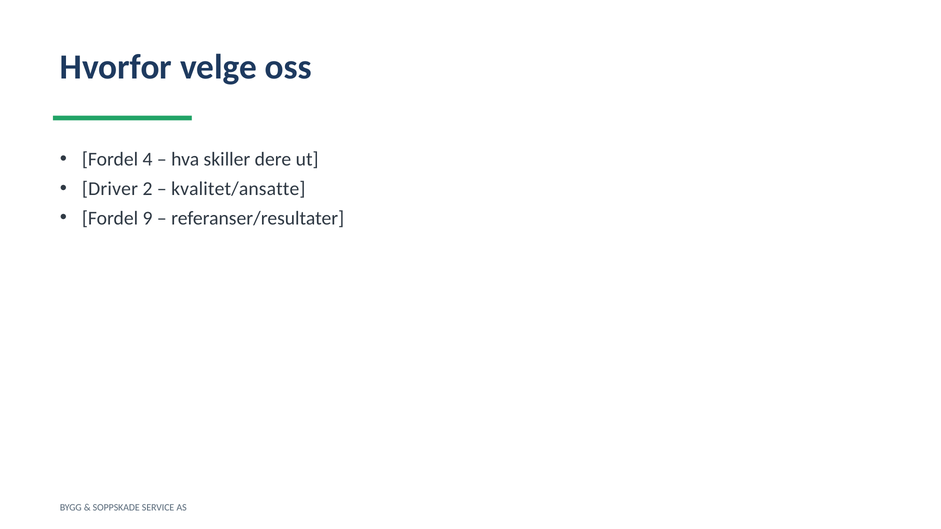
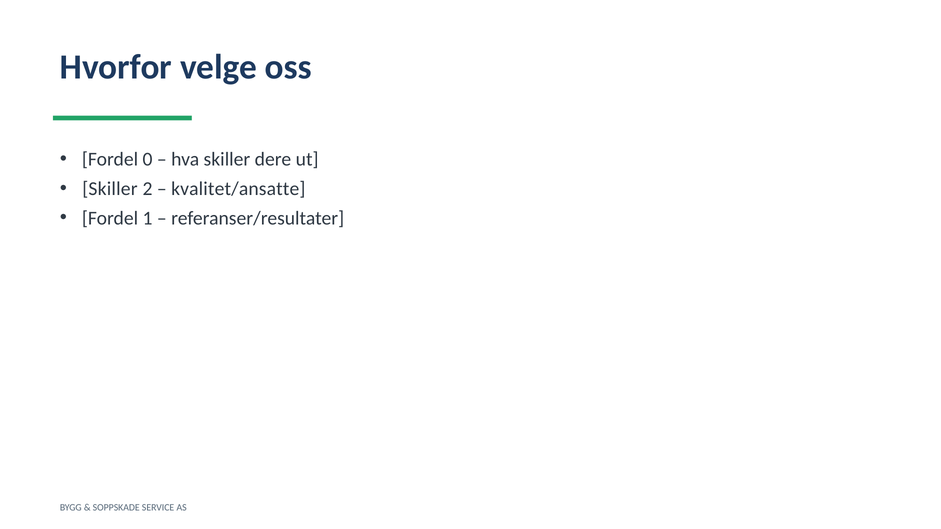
4: 4 -> 0
Driver at (110, 189): Driver -> Skiller
9: 9 -> 1
